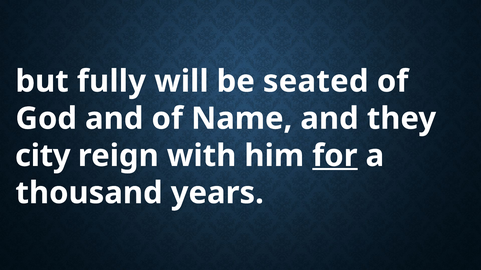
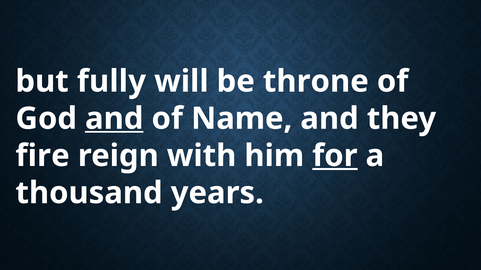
seated: seated -> throne
and at (114, 119) underline: none -> present
city: city -> fire
